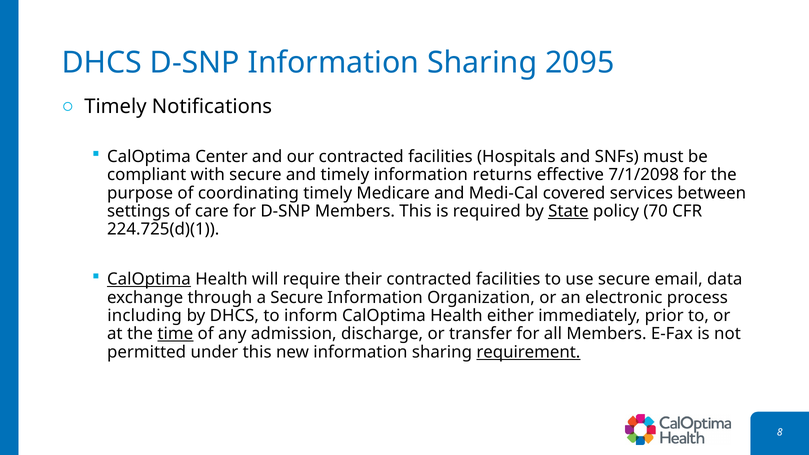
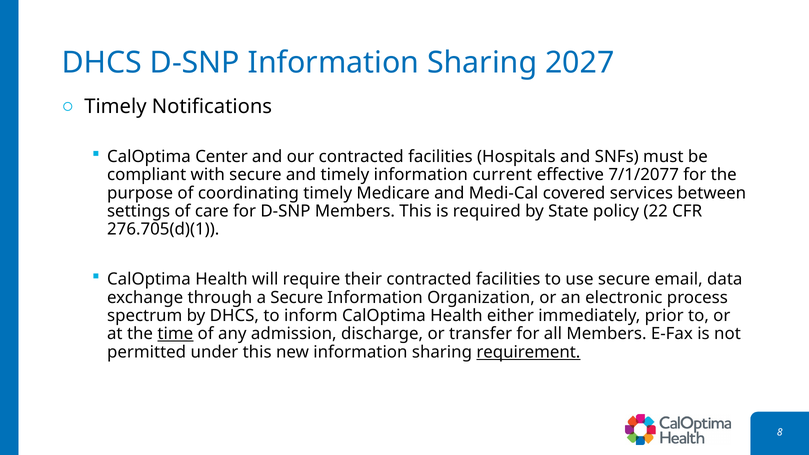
2095: 2095 -> 2027
returns: returns -> current
7/1/2098: 7/1/2098 -> 7/1/2077
State underline: present -> none
70: 70 -> 22
224.725(d)(1: 224.725(d)(1 -> 276.705(d)(1
CalOptima at (149, 279) underline: present -> none
including: including -> spectrum
